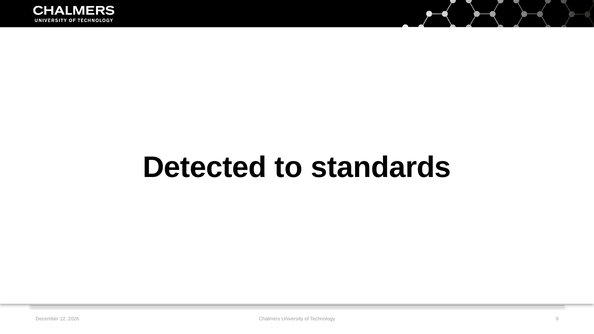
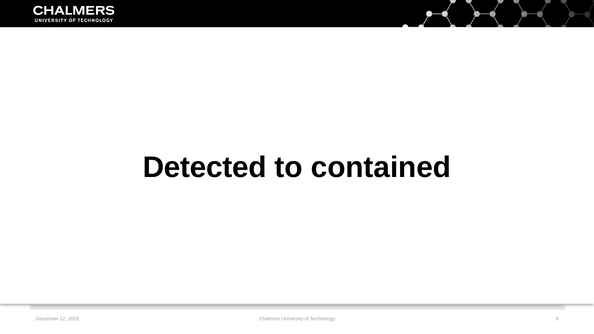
standards: standards -> contained
